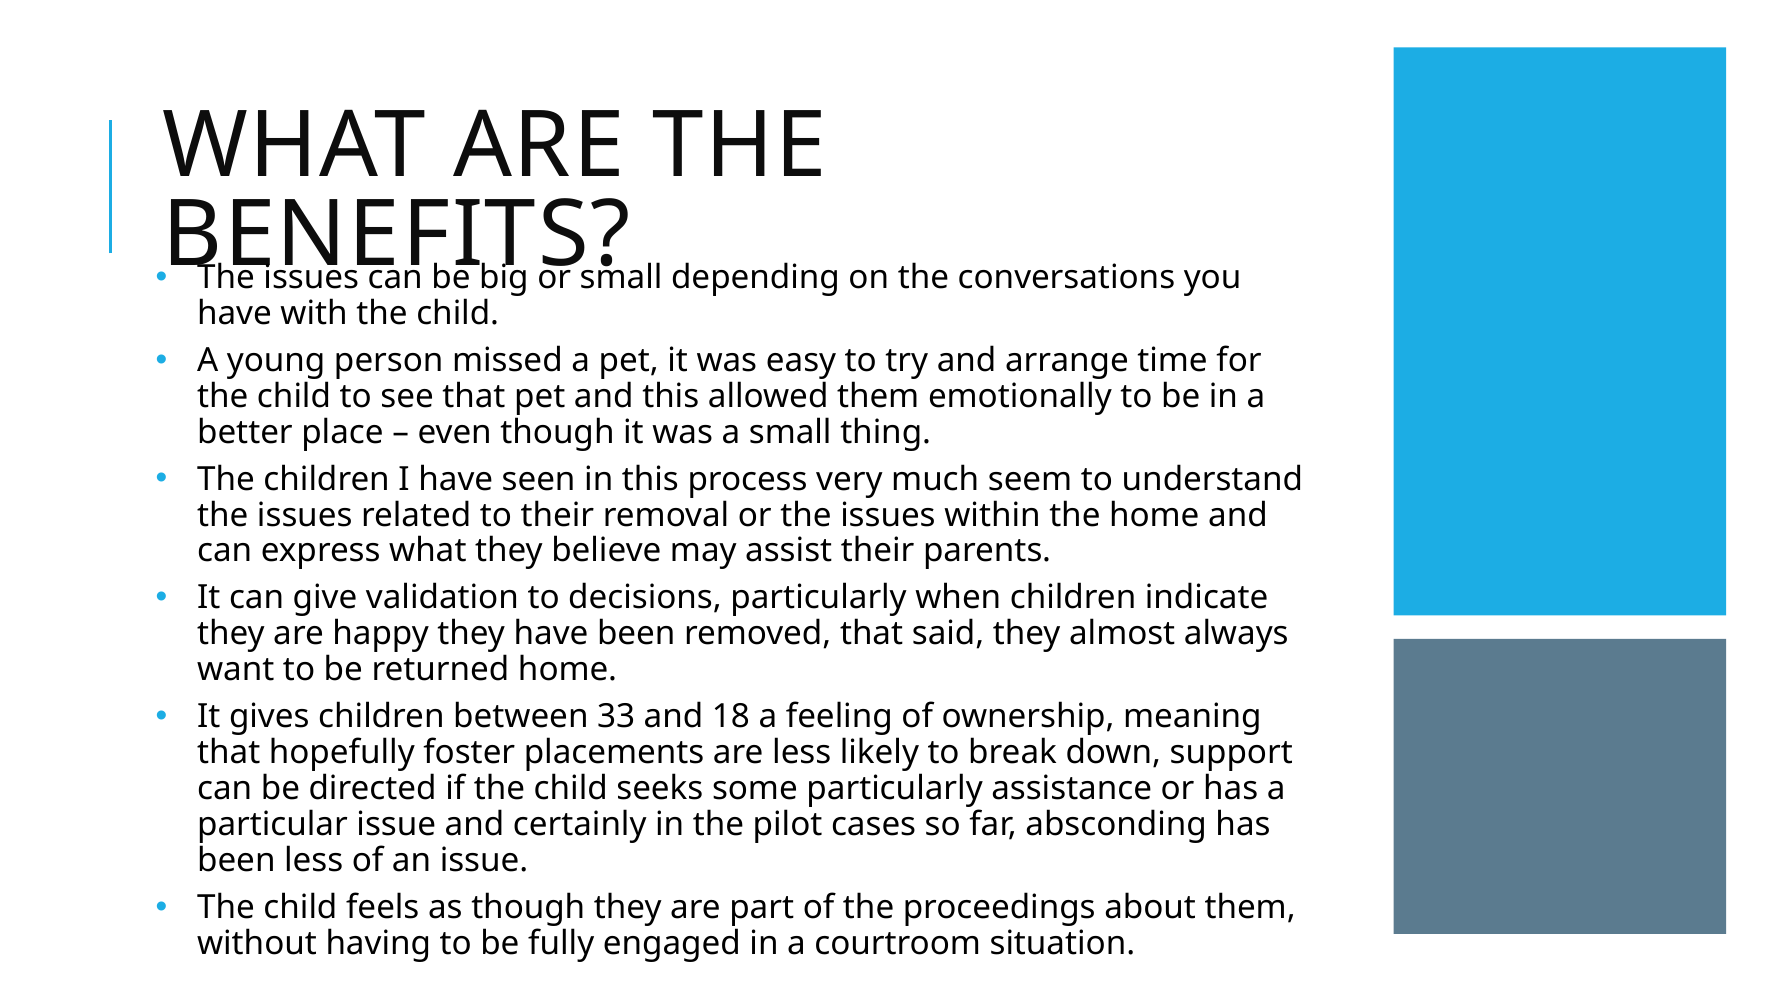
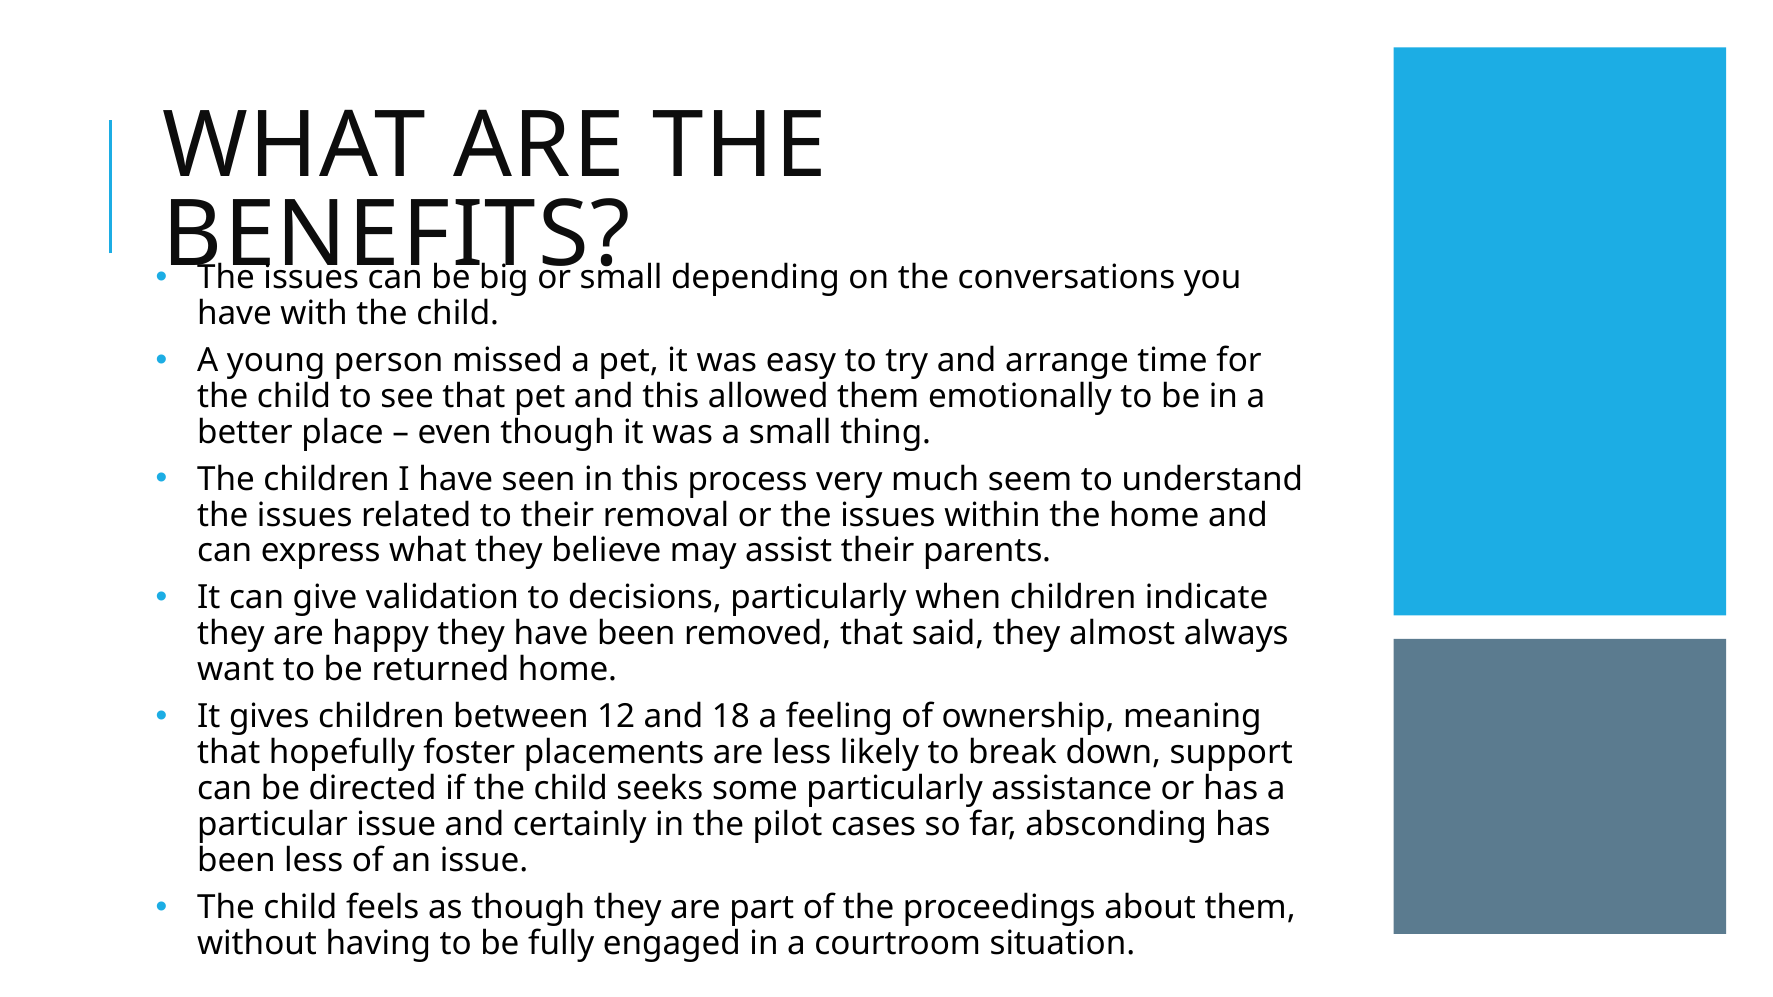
33: 33 -> 12
